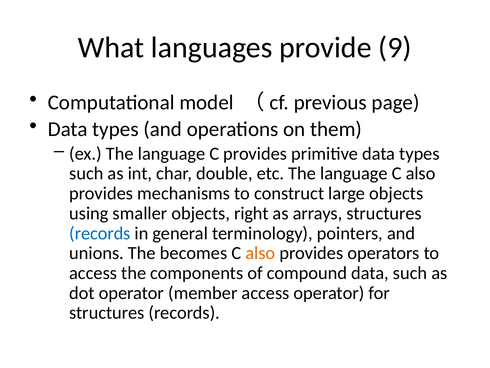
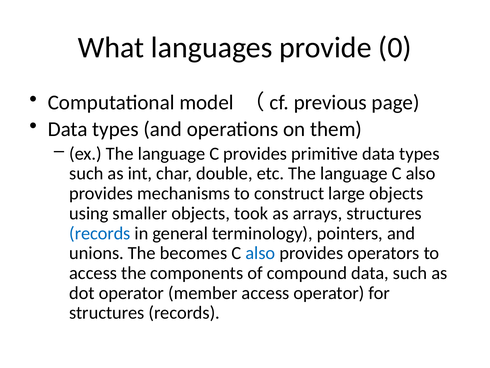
9: 9 -> 0
right: right -> took
also at (260, 253) colour: orange -> blue
